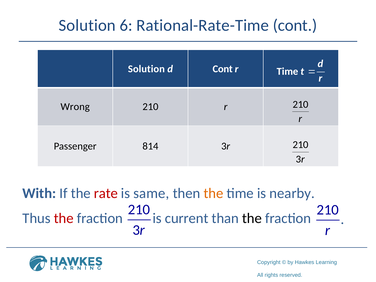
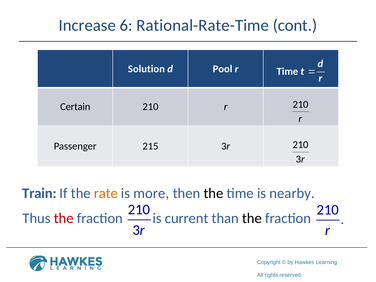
Solution at (87, 25): Solution -> Increase
d Cont: Cont -> Pool
Wrong: Wrong -> Certain
814: 814 -> 215
With: With -> Train
rate colour: red -> orange
same: same -> more
the at (213, 193) colour: orange -> black
